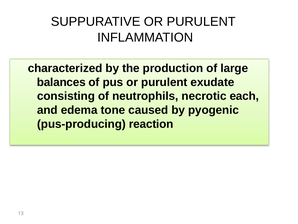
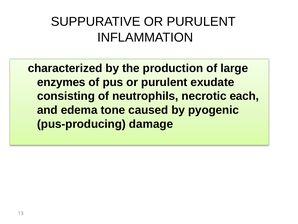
balances: balances -> enzymes
reaction: reaction -> damage
